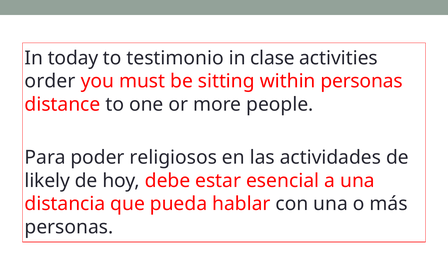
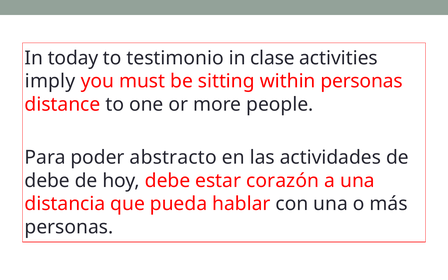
order: order -> imply
religiosos: religiosos -> abstracto
likely at (47, 181): likely -> debe
esencial: esencial -> corazón
